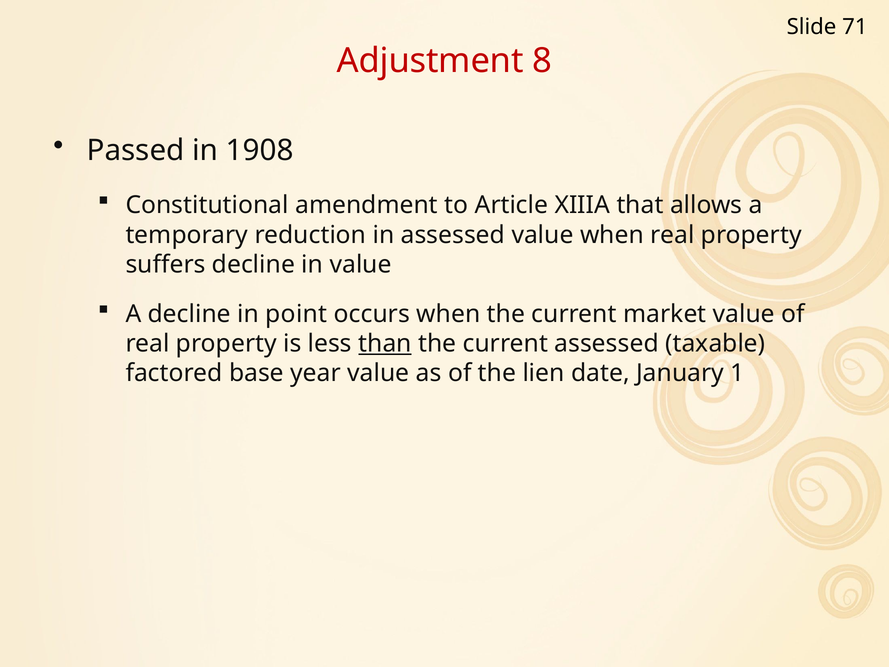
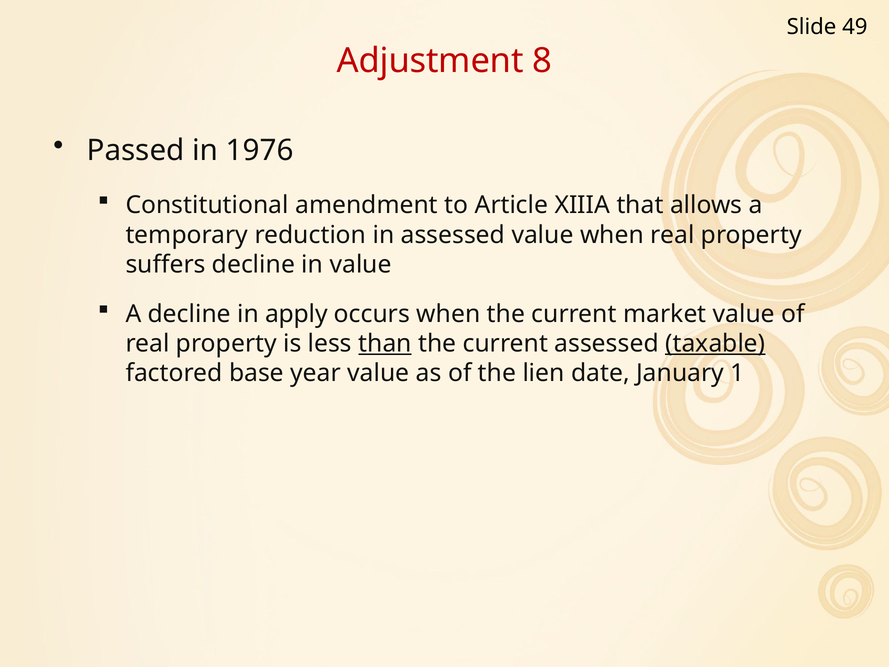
71: 71 -> 49
1908: 1908 -> 1976
point: point -> apply
taxable underline: none -> present
